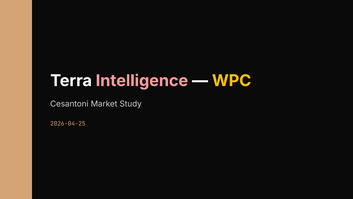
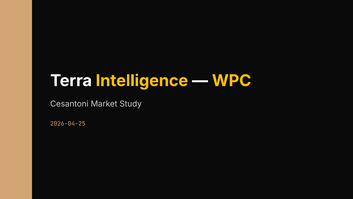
Intelligence colour: pink -> yellow
